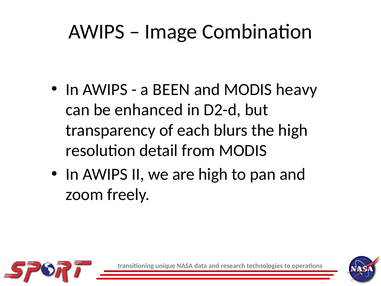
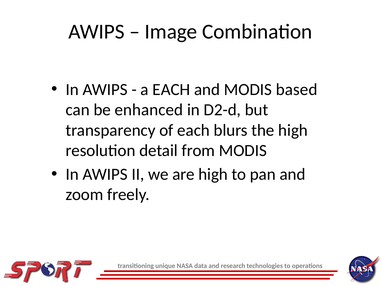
a BEEN: BEEN -> EACH
heavy: heavy -> based
